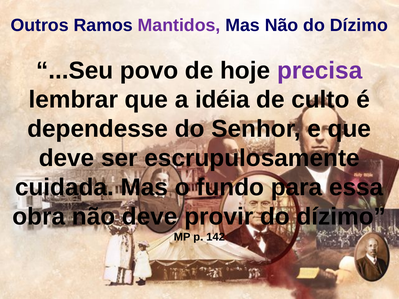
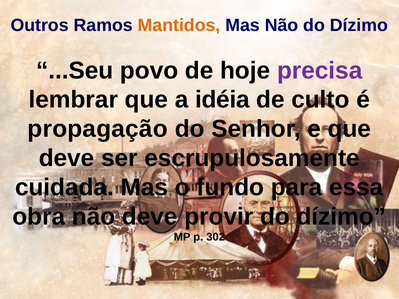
Mantidos colour: purple -> orange
dependesse: dependesse -> propagação
142: 142 -> 302
